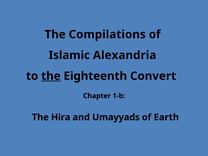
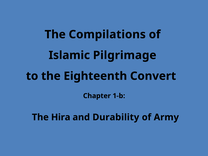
Alexandria: Alexandria -> Pilgrimage
the at (51, 76) underline: present -> none
Umayyads: Umayyads -> Durability
Earth: Earth -> Army
